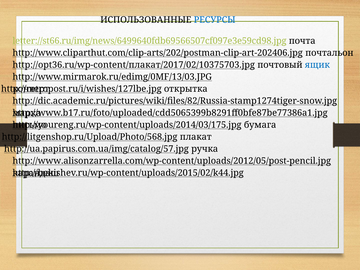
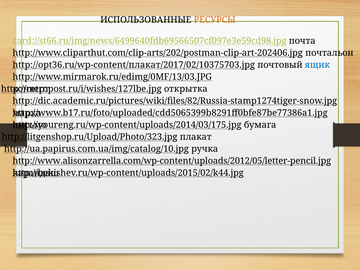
РЕСУРСЫ colour: blue -> orange
letter://st66.ru/img/news/6499640fdb69566507cf097e3e59cd98.jpg: letter://st66.ru/img/news/6499640fdb69566507cf097e3e59cd98.jpg -> card://st66.ru/img/news/6499640fdb69566507cf097e3e59cd98.jpg
http://litgenshop.ru/Upload/Photo/568.jpg: http://litgenshop.ru/Upload/Photo/568.jpg -> http://litgenshop.ru/Upload/Photo/323.jpg
http://ua.papirus.com.ua/img/catalog/57.jpg: http://ua.papirus.com.ua/img/catalog/57.jpg -> http://ua.papirus.com.ua/img/catalog/10.jpg
http://www.alisonzarrella.com/wp-content/uploads/2012/05/post-pencil.jpg: http://www.alisonzarrella.com/wp-content/uploads/2012/05/post-pencil.jpg -> http://www.alisonzarrella.com/wp-content/uploads/2012/05/letter-pencil.jpg
